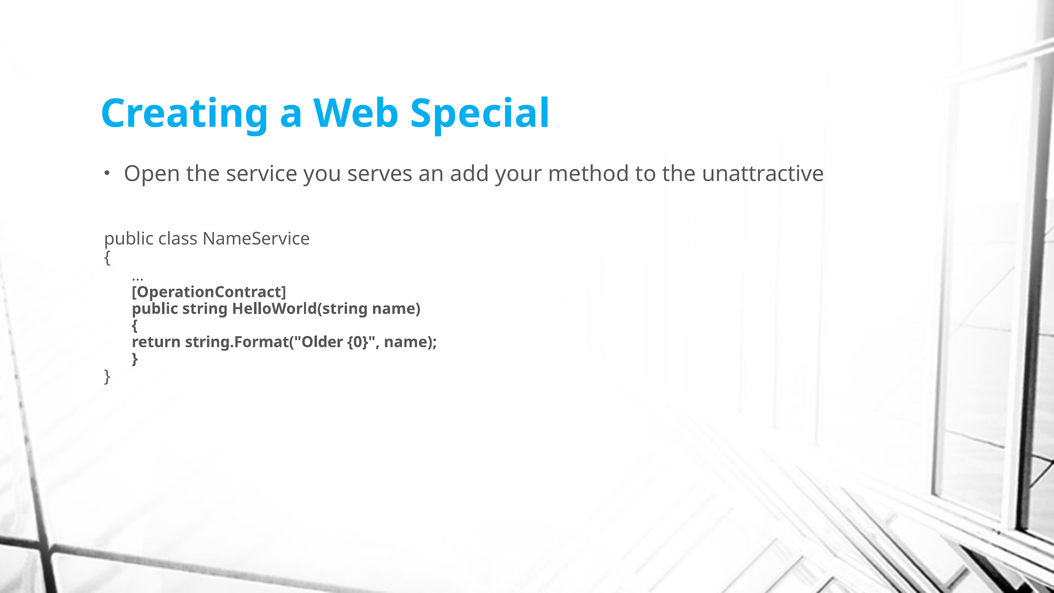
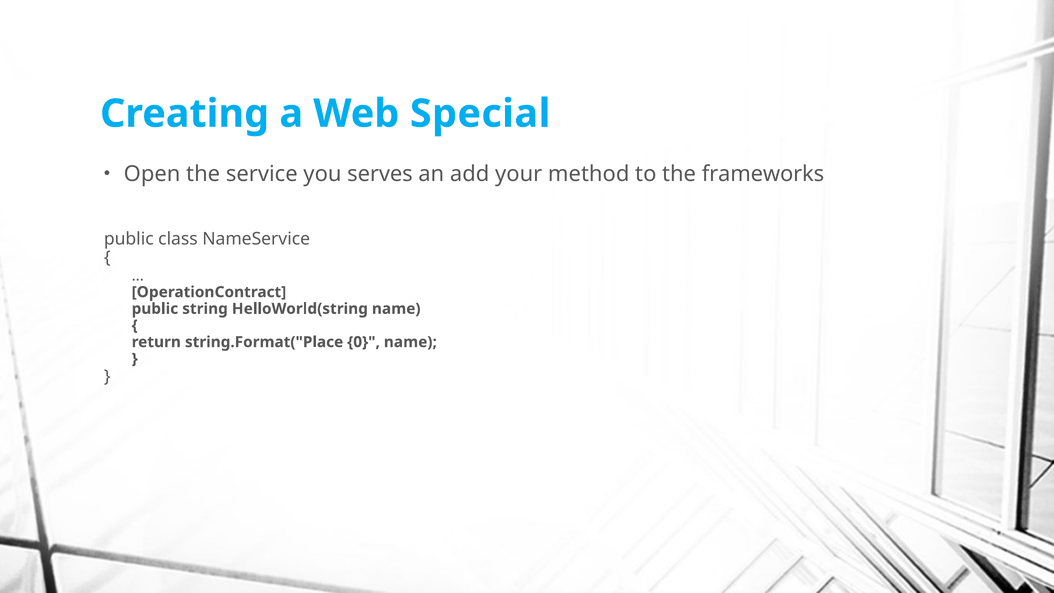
unattractive: unattractive -> frameworks
string.Format("Older: string.Format("Older -> string.Format("Place
